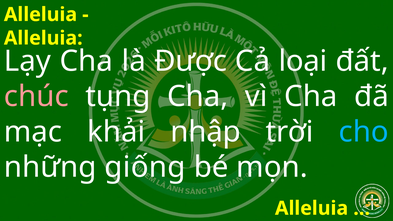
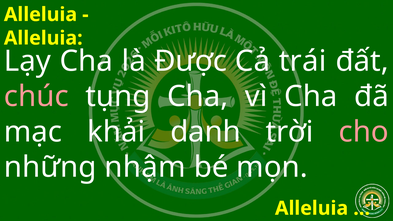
loại: loại -> trái
nhập: nhập -> danh
cho colour: light blue -> pink
giống: giống -> nhậm
